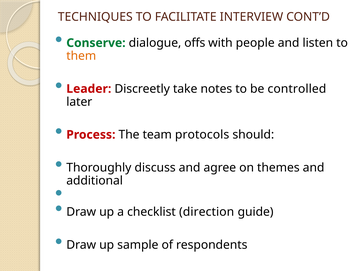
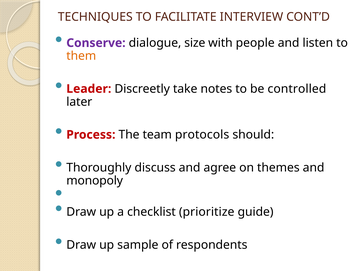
Conserve colour: green -> purple
offs: offs -> size
additional: additional -> monopoly
direction: direction -> prioritize
